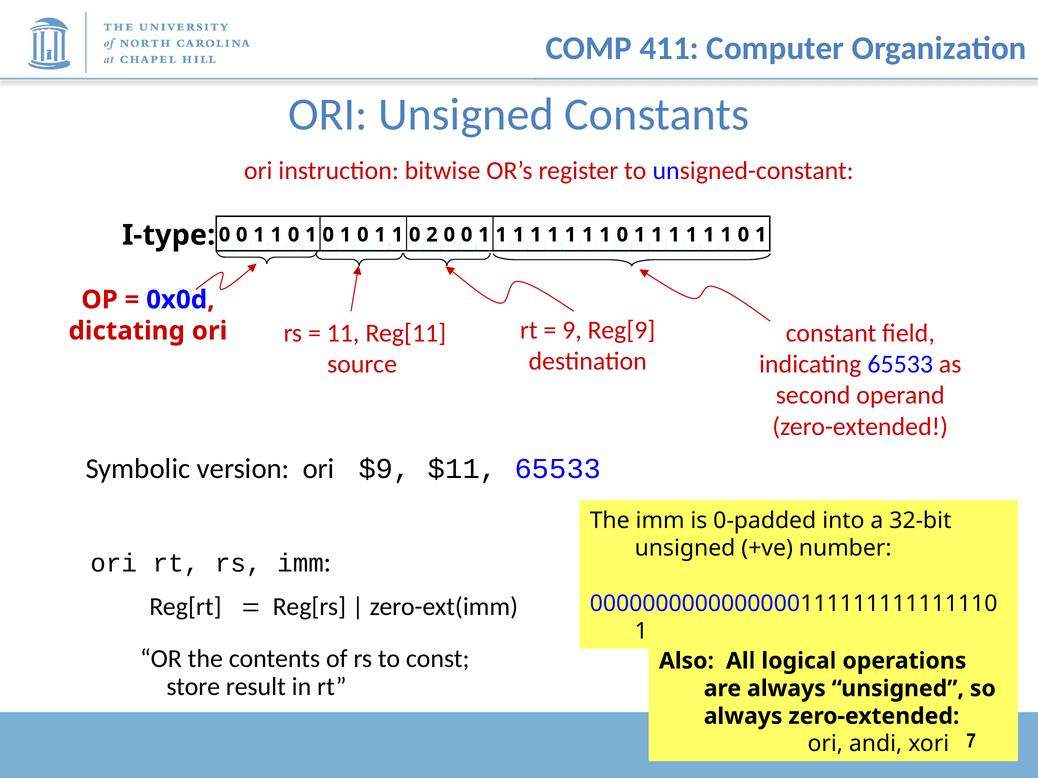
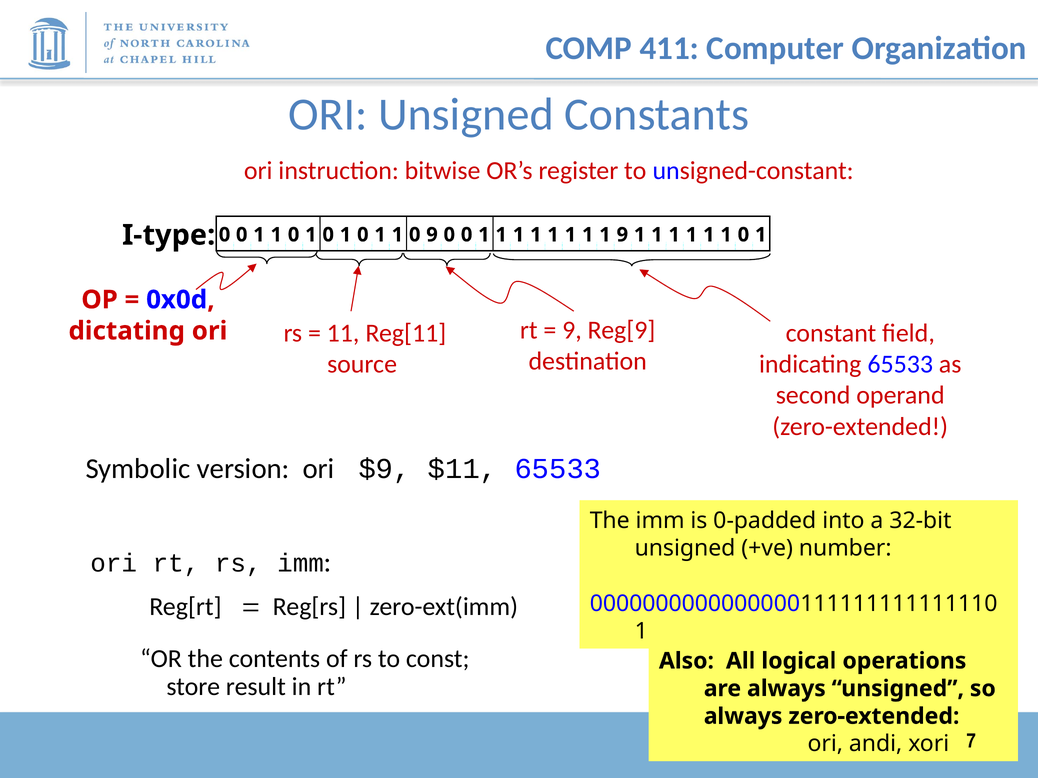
0 2: 2 -> 9
0 at (622, 235): 0 -> 9
